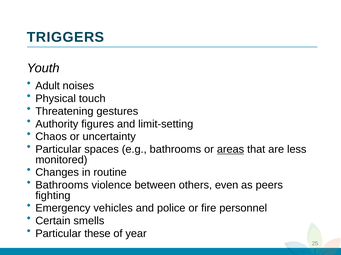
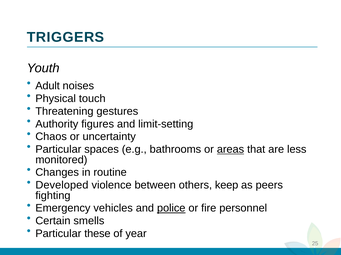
Bathrooms at (62, 186): Bathrooms -> Developed
even: even -> keep
police underline: none -> present
